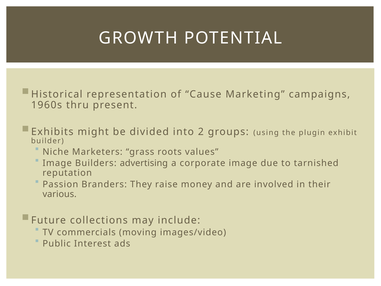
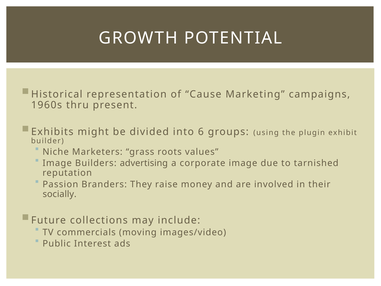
2: 2 -> 6
various: various -> socially
